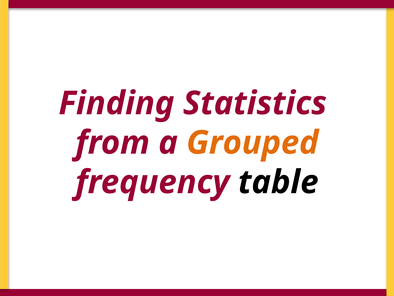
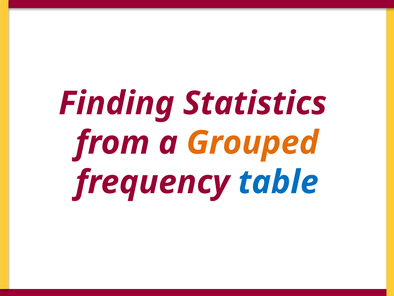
table colour: black -> blue
